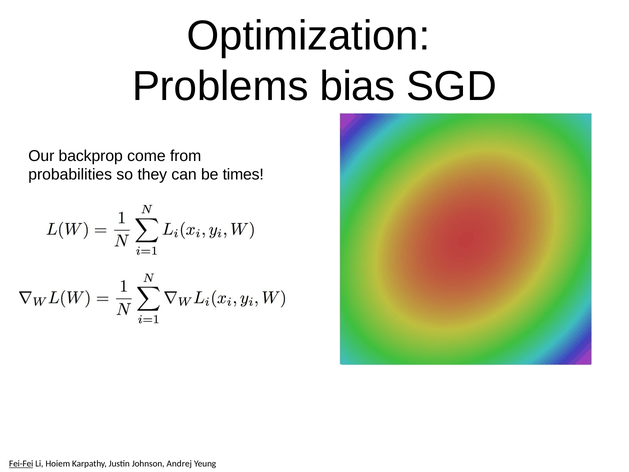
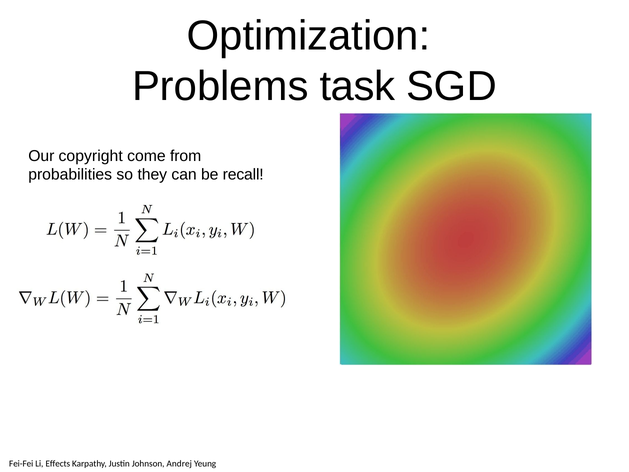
bias: bias -> task
backprop: backprop -> copyright
times: times -> recall
Fei-Fei at (21, 464) underline: present -> none
Hoiem: Hoiem -> Effects
